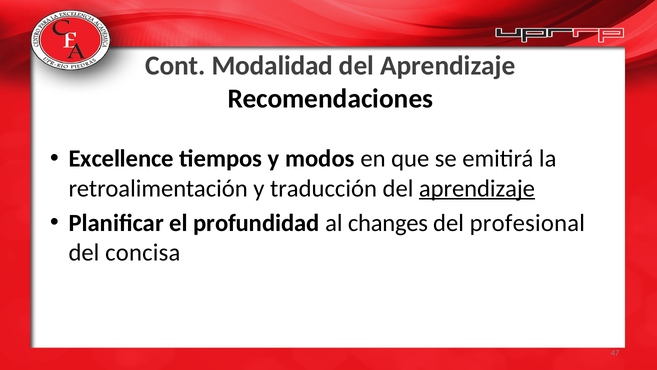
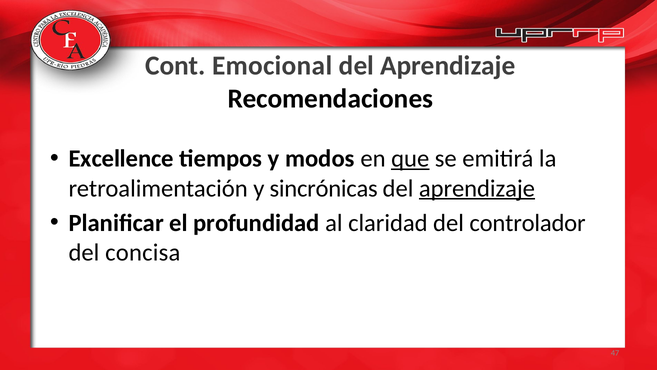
Modalidad: Modalidad -> Emocional
que underline: none -> present
traducción: traducción -> sincrónicas
changes: changes -> claridad
profesional: profesional -> controlador
